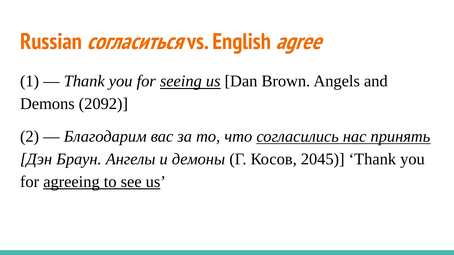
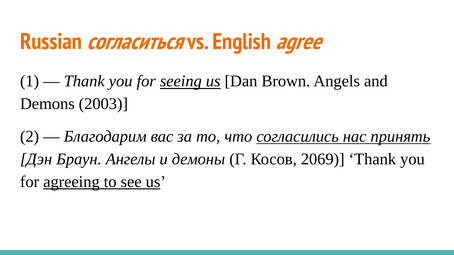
2092: 2092 -> 2003
2045: 2045 -> 2069
